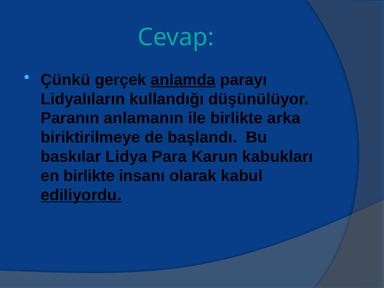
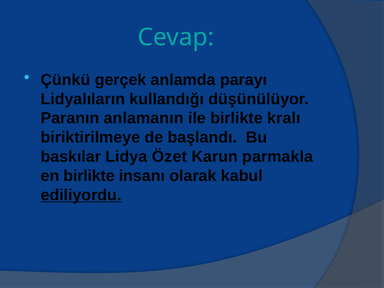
anlamda underline: present -> none
arka: arka -> kralı
Para: Para -> Özet
kabukları: kabukları -> parmakla
